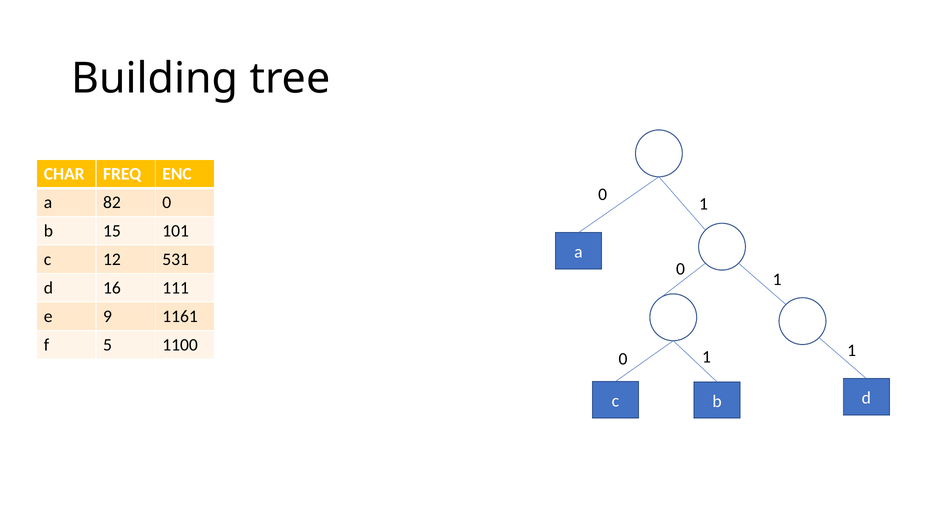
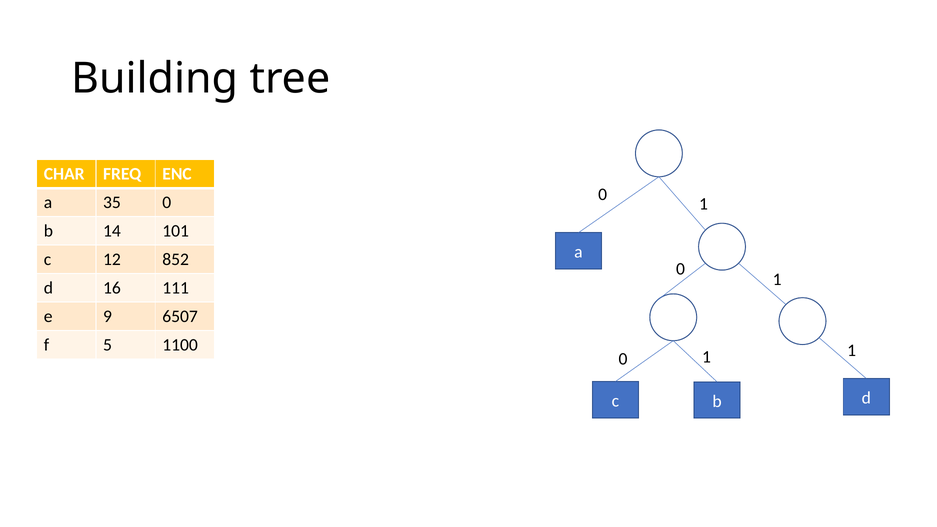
82: 82 -> 35
15: 15 -> 14
531: 531 -> 852
1161: 1161 -> 6507
